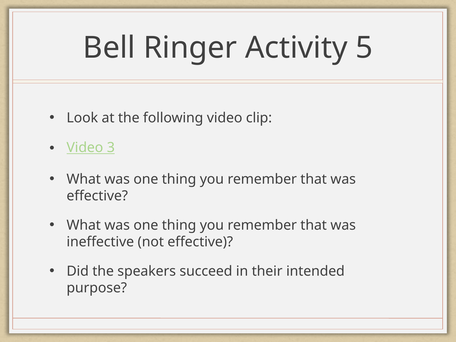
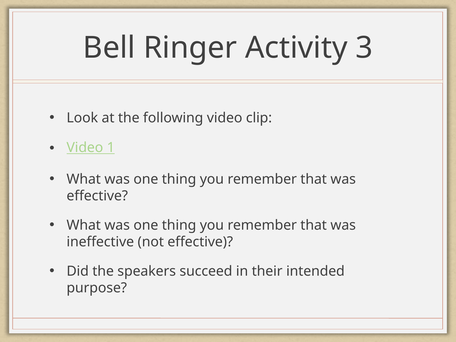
5: 5 -> 3
3: 3 -> 1
